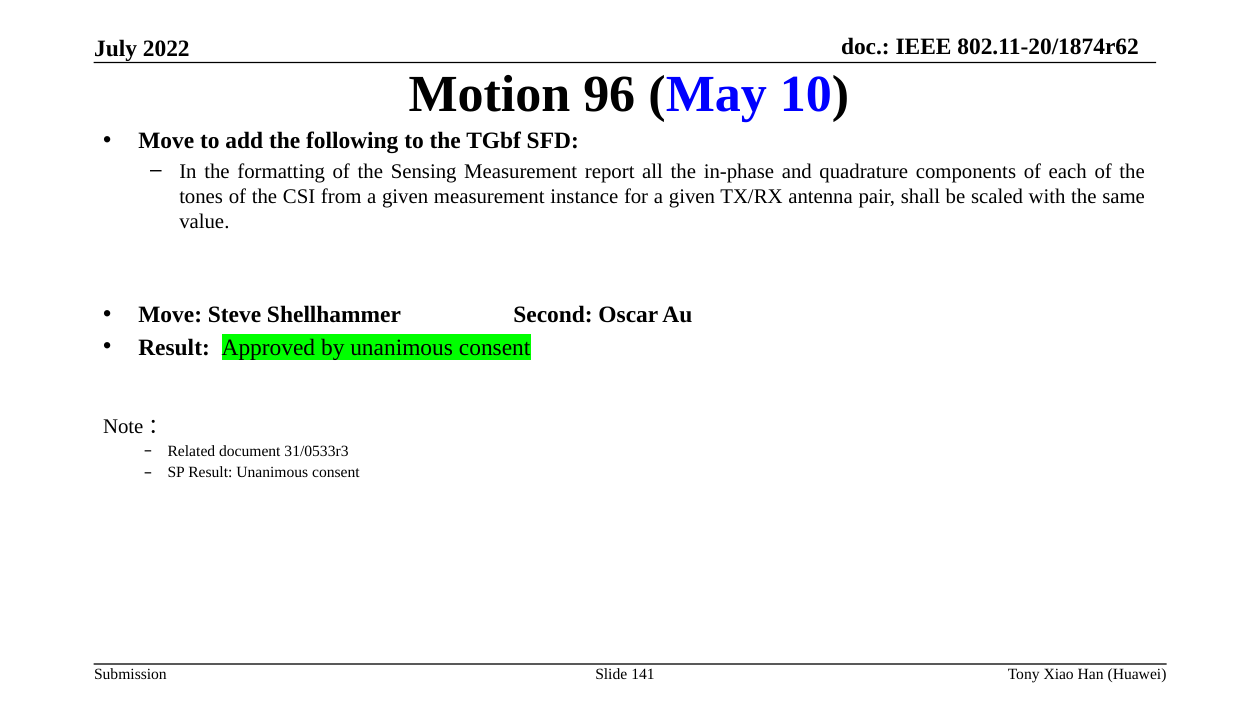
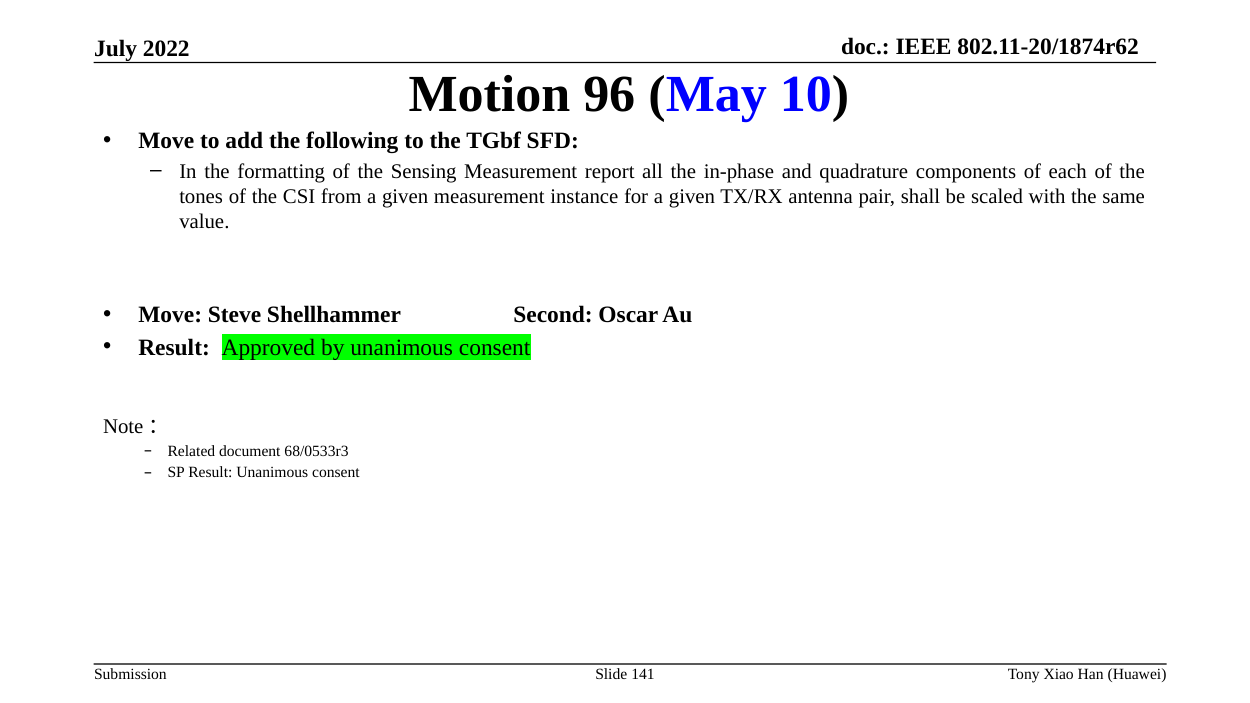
31/0533r3: 31/0533r3 -> 68/0533r3
